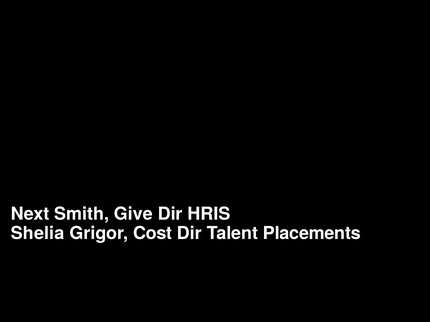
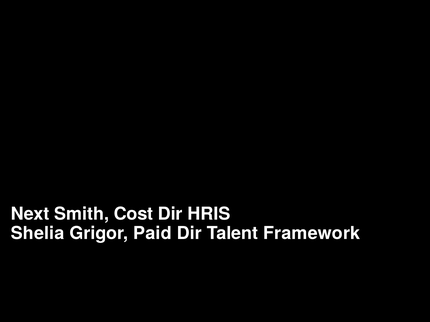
Give: Give -> Cost
Cost: Cost -> Paid
Placements: Placements -> Framework
